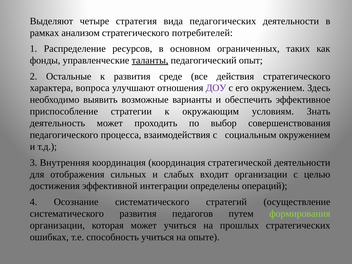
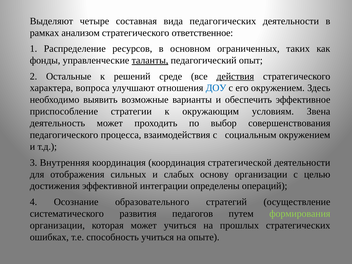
стратегия: стратегия -> составная
потребителей: потребителей -> ответственное
к развития: развития -> решений
действия underline: none -> present
ДОУ colour: purple -> blue
Знать: Знать -> Звена
входит: входит -> основу
Осознание систематического: систематического -> образовательного
